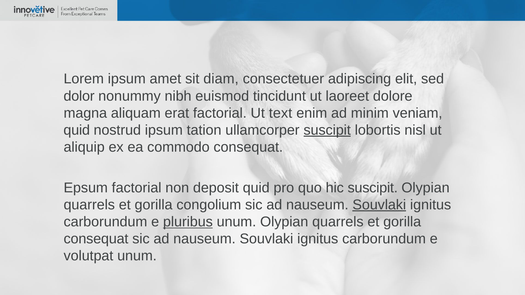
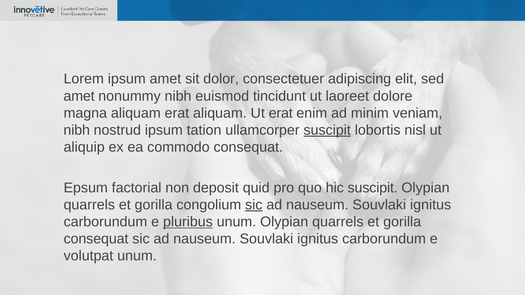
diam: diam -> dolor
dolor at (79, 96): dolor -> amet
erat factorial: factorial -> aliquam
Ut text: text -> erat
quid at (77, 130): quid -> nibh
sic at (254, 205) underline: none -> present
Souvlaki at (379, 205) underline: present -> none
